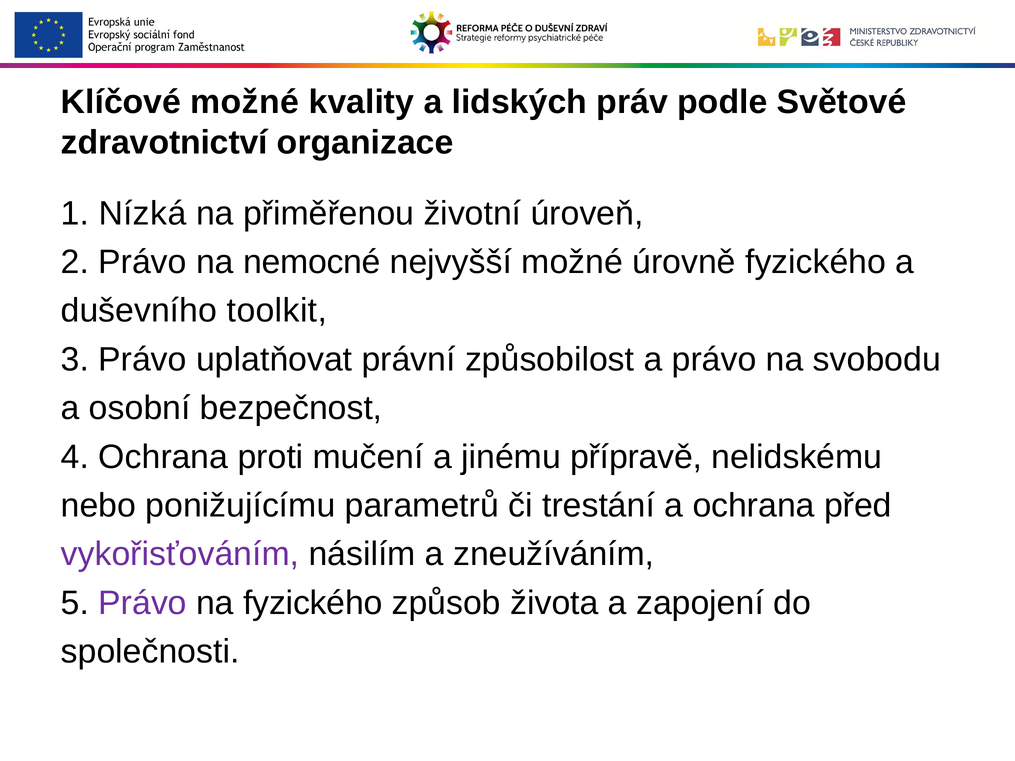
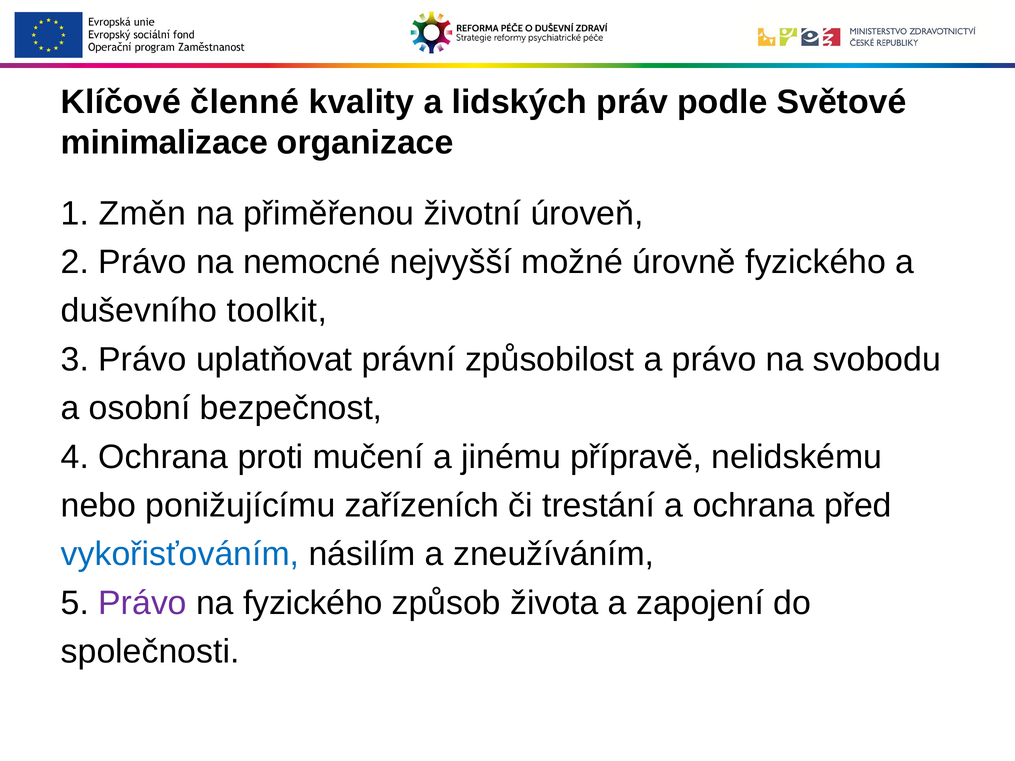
Klíčové možné: možné -> členné
zdravotnictví: zdravotnictví -> minimalizace
Nízká: Nízká -> Změn
parametrů: parametrů -> zařízeních
vykořisťováním colour: purple -> blue
